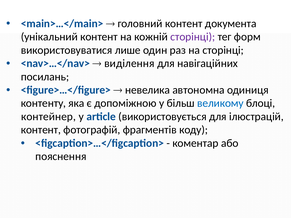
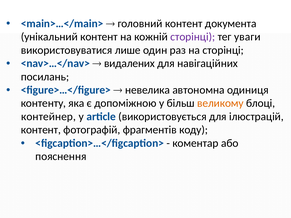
форм: форм -> уваги
виділення: виділення -> видалених
великому colour: blue -> orange
